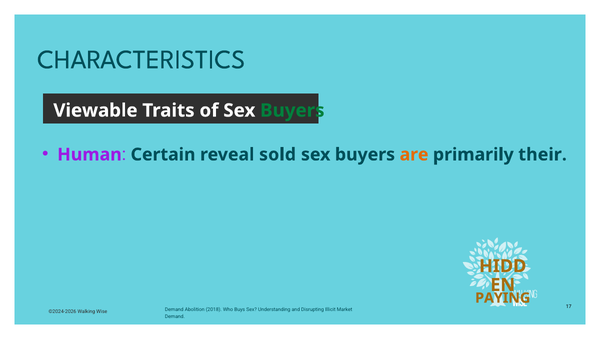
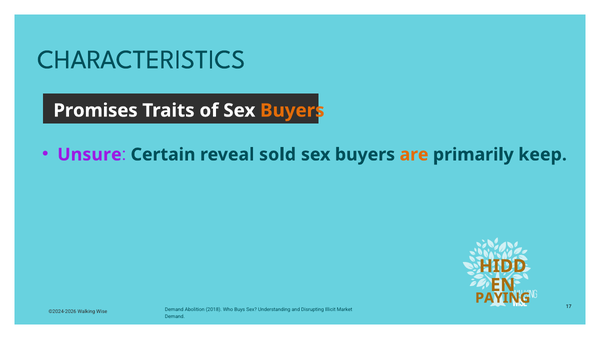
Viewable: Viewable -> Promises
Buyers at (292, 111) colour: green -> orange
Human: Human -> Unsure
their: their -> keep
